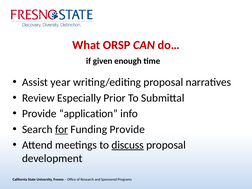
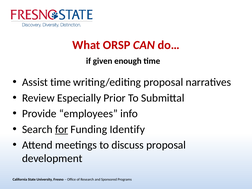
Assist year: year -> time
application: application -> employees
Funding Provide: Provide -> Identify
discuss underline: present -> none
